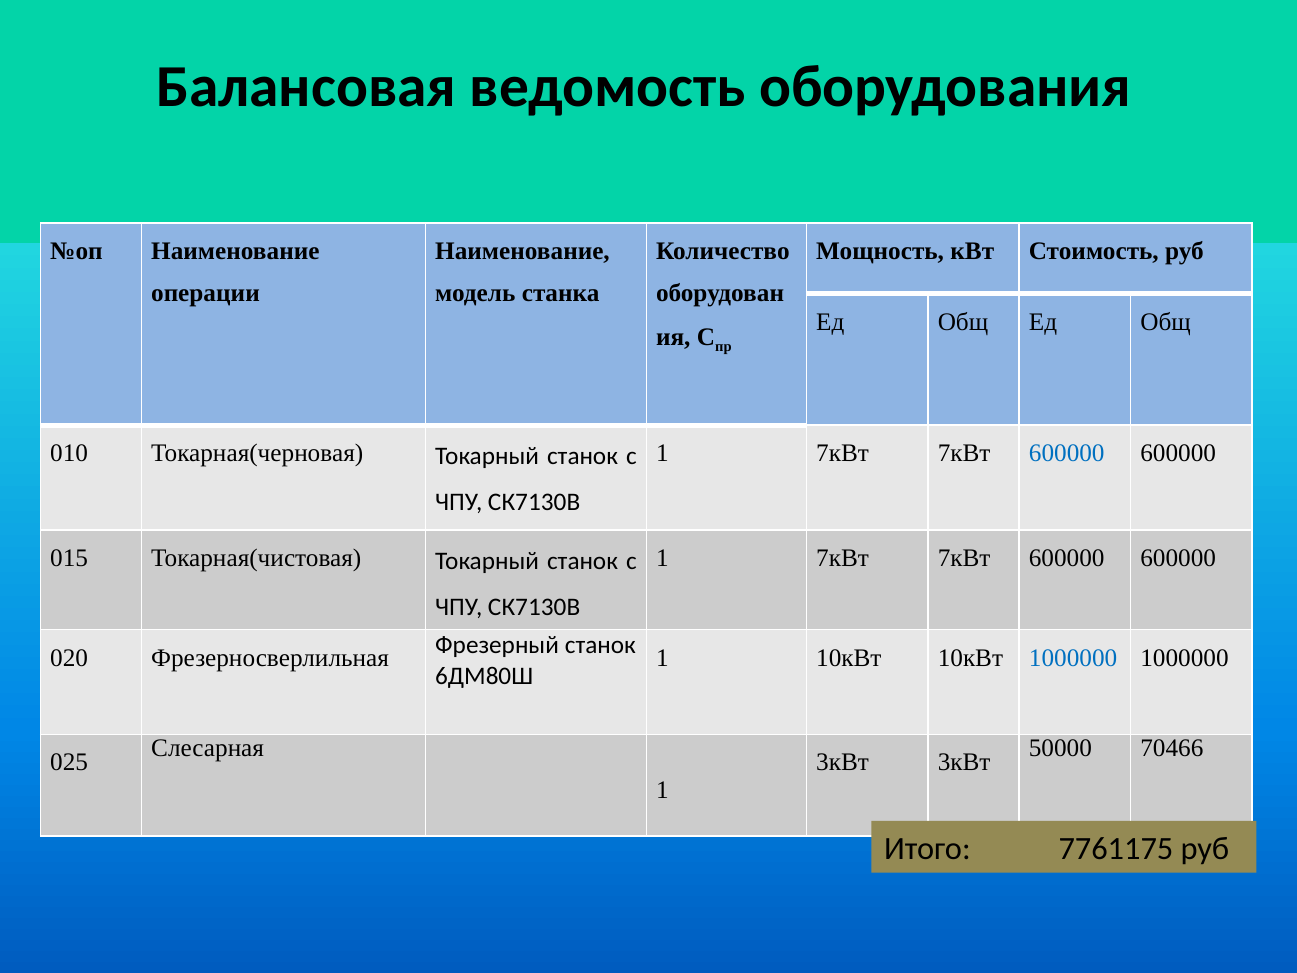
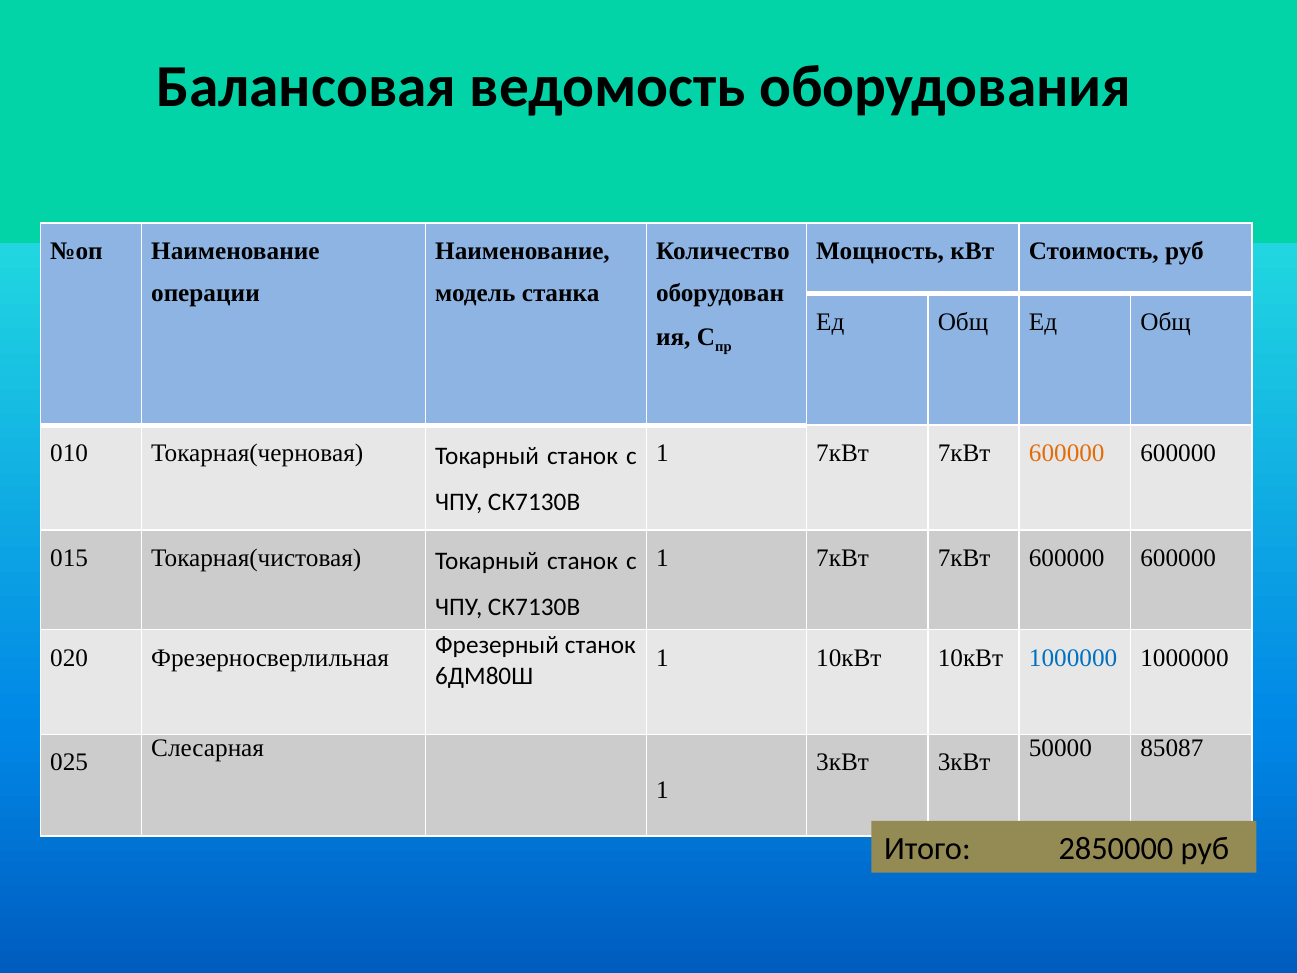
600000 at (1067, 453) colour: blue -> orange
70466: 70466 -> 85087
7761175: 7761175 -> 2850000
